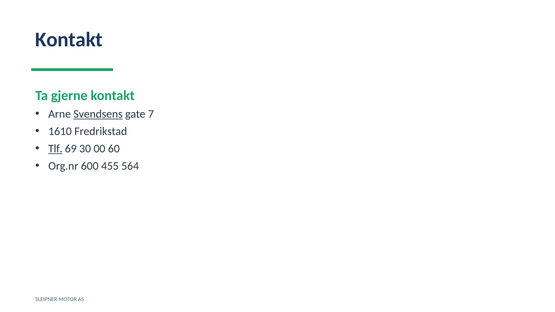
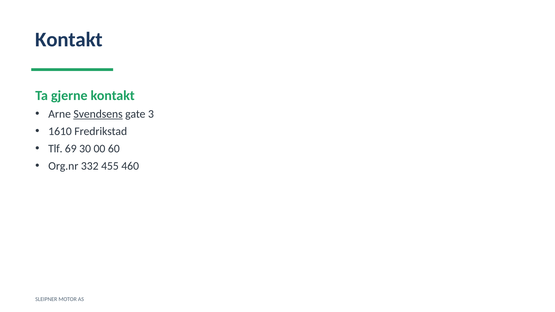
7: 7 -> 3
Tlf underline: present -> none
600: 600 -> 332
564: 564 -> 460
